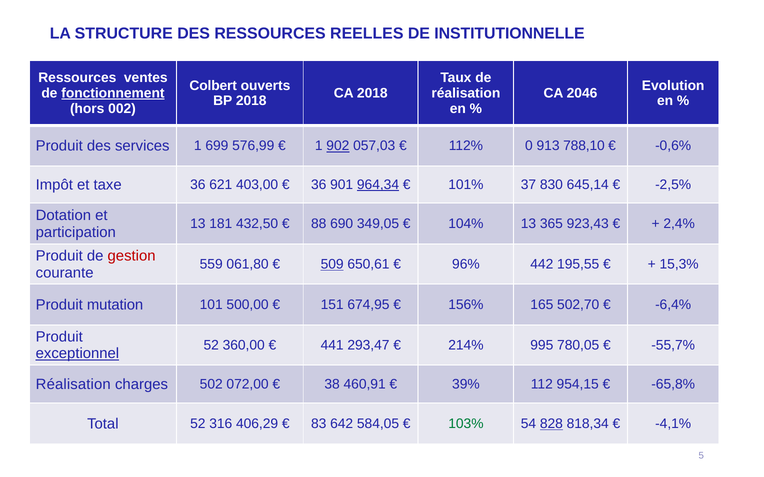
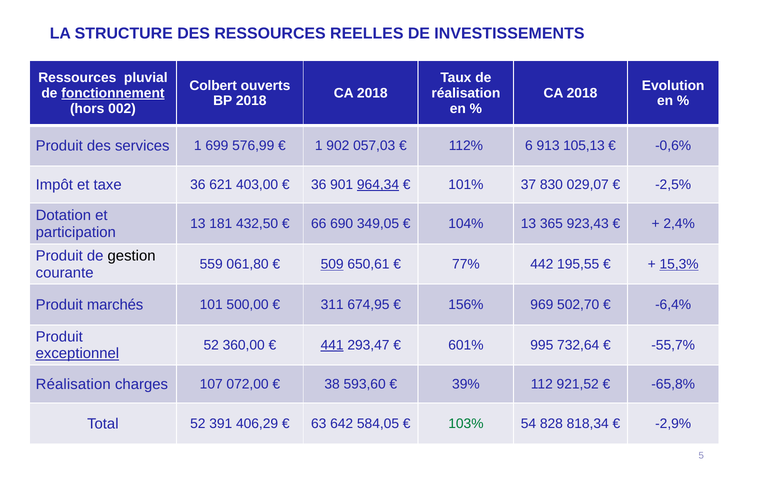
INSTITUTIONNELLE: INSTITUTIONNELLE -> INVESTISSEMENTS
ventes: ventes -> pluvial
2046 at (582, 93): 2046 -> 2018
902 underline: present -> none
0: 0 -> 6
788,10: 788,10 -> 105,13
645,14: 645,14 -> 029,07
88: 88 -> 66
gestion colour: red -> black
96%: 96% -> 77%
15,3% underline: none -> present
mutation: mutation -> marchés
151: 151 -> 311
165: 165 -> 969
441 underline: none -> present
214%: 214% -> 601%
780,05: 780,05 -> 732,64
502: 502 -> 107
460,91: 460,91 -> 593,60
954,15: 954,15 -> 921,52
316: 316 -> 391
83: 83 -> 63
828 underline: present -> none
-4,1%: -4,1% -> -2,9%
